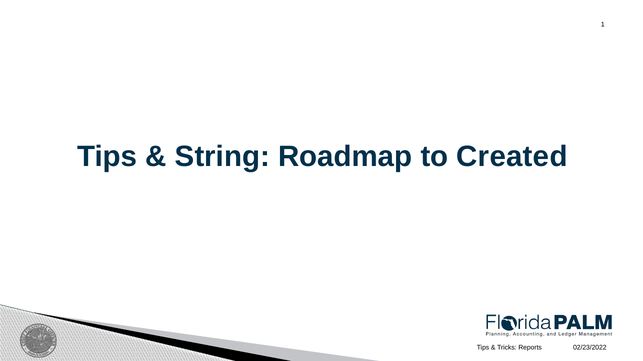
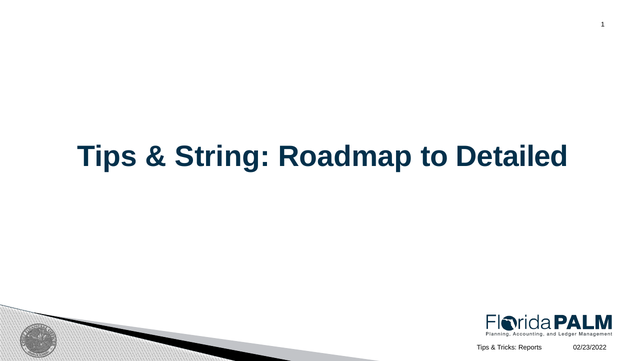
Created: Created -> Detailed
